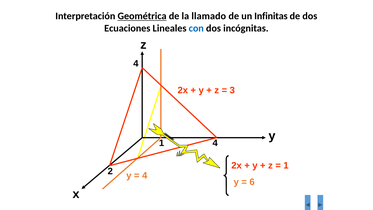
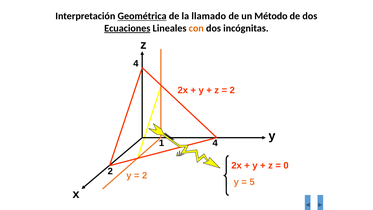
Infinitas: Infinitas -> Método
Ecuaciones underline: none -> present
con colour: blue -> orange
3 at (232, 90): 3 -> 2
1 at (286, 166): 1 -> 0
4 at (145, 175): 4 -> 2
6: 6 -> 5
